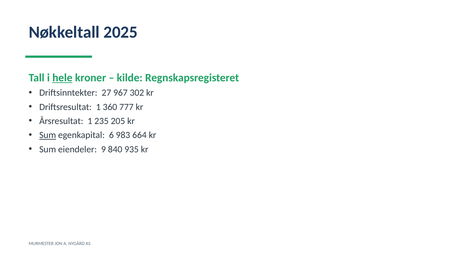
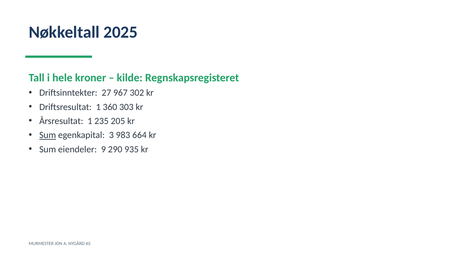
hele underline: present -> none
777: 777 -> 303
6: 6 -> 3
840: 840 -> 290
